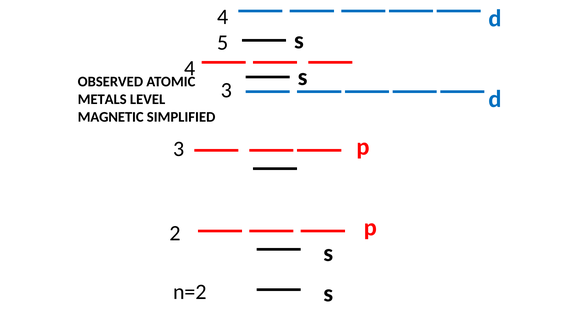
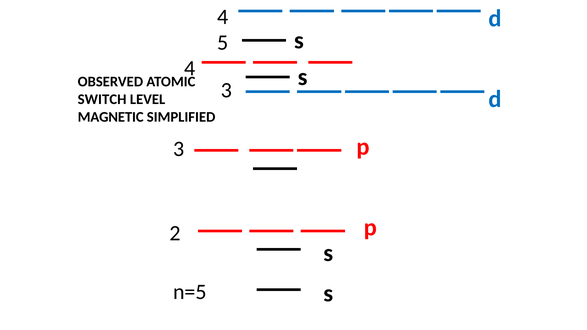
METALS: METALS -> SWITCH
n=2: n=2 -> n=5
